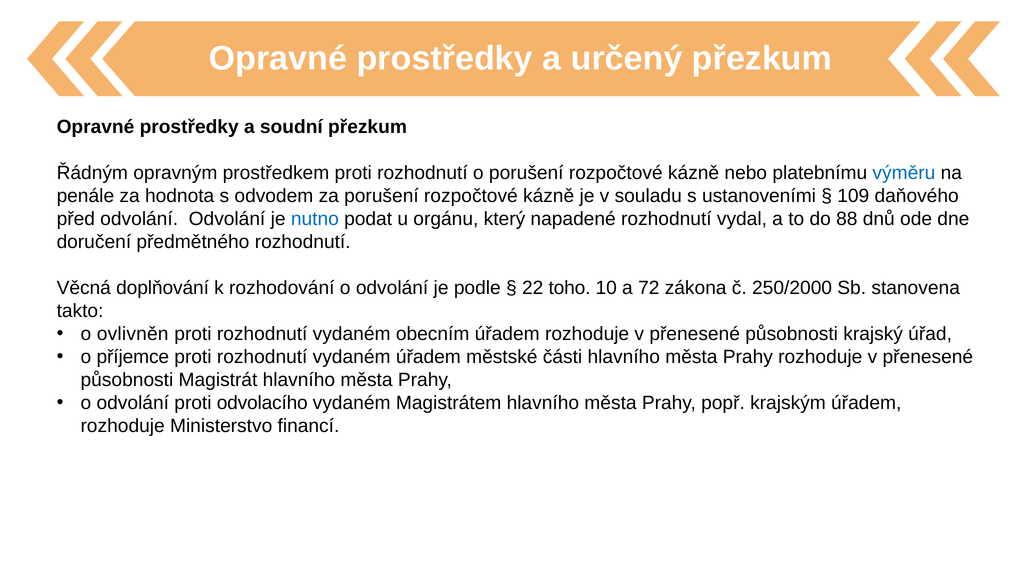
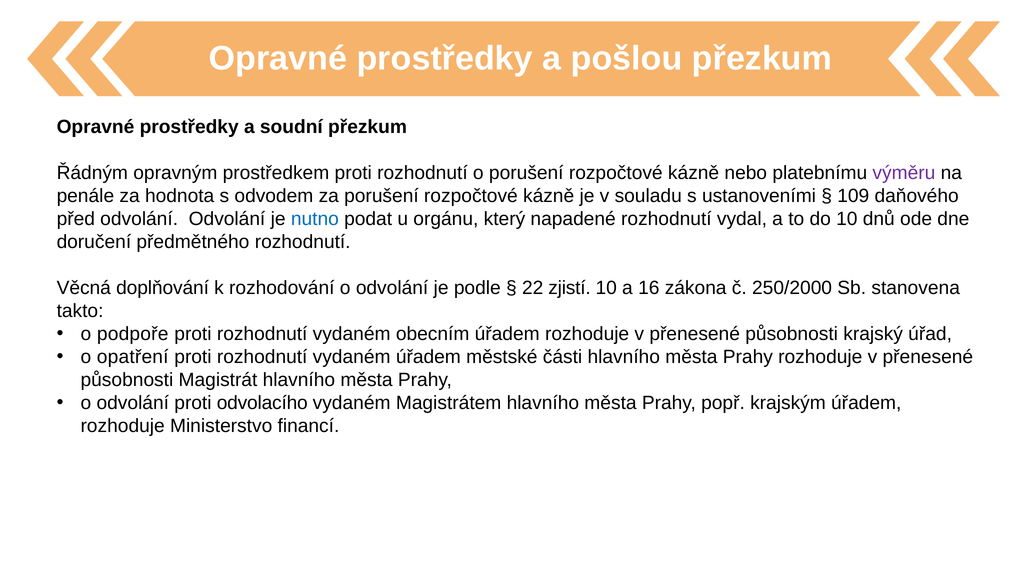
určený: určený -> pošlou
výměru colour: blue -> purple
do 88: 88 -> 10
toho: toho -> zjistí
72: 72 -> 16
ovlivněn: ovlivněn -> podpoře
příjemce: příjemce -> opatření
